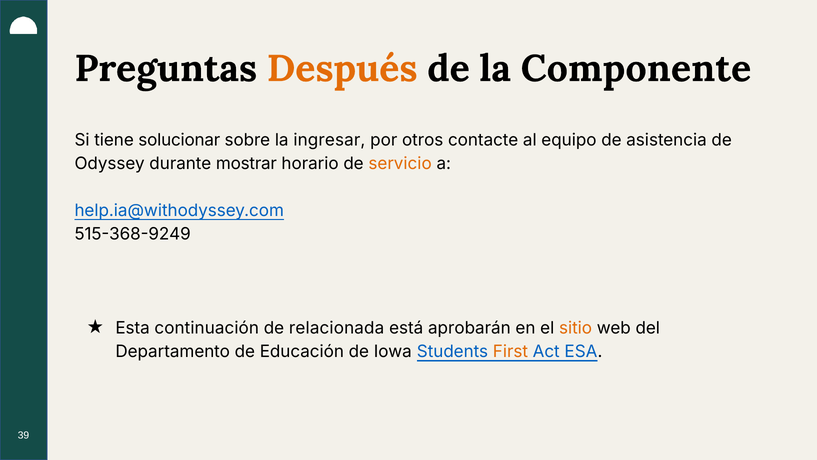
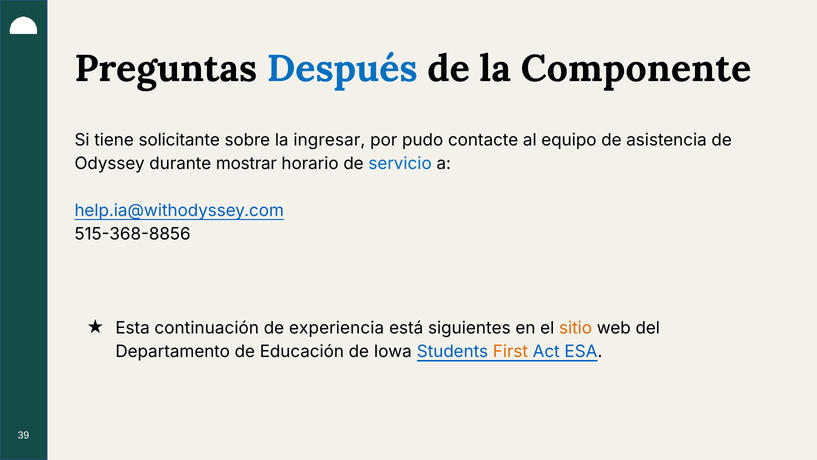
Después colour: orange -> blue
solucionar: solucionar -> solicitante
otros: otros -> pudo
servicio colour: orange -> blue
515-368-9249: 515-368-9249 -> 515-368-8856
relacionada: relacionada -> experiencia
aprobarán: aprobarán -> siguientes
